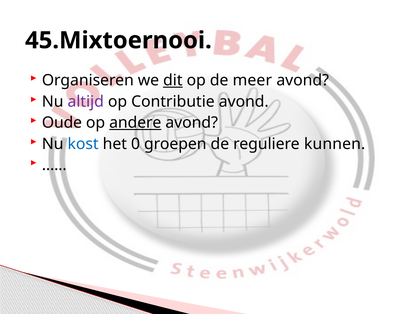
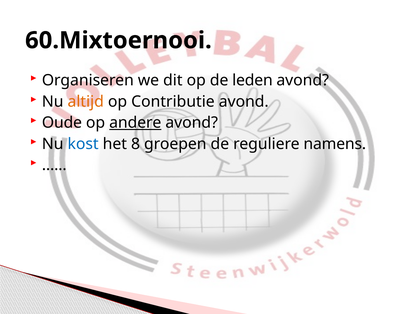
45.Mixtoernooi: 45.Mixtoernooi -> 60.Mixtoernooi
dit underline: present -> none
meer: meer -> leden
altijd colour: purple -> orange
0: 0 -> 8
kunnen: kunnen -> namens
